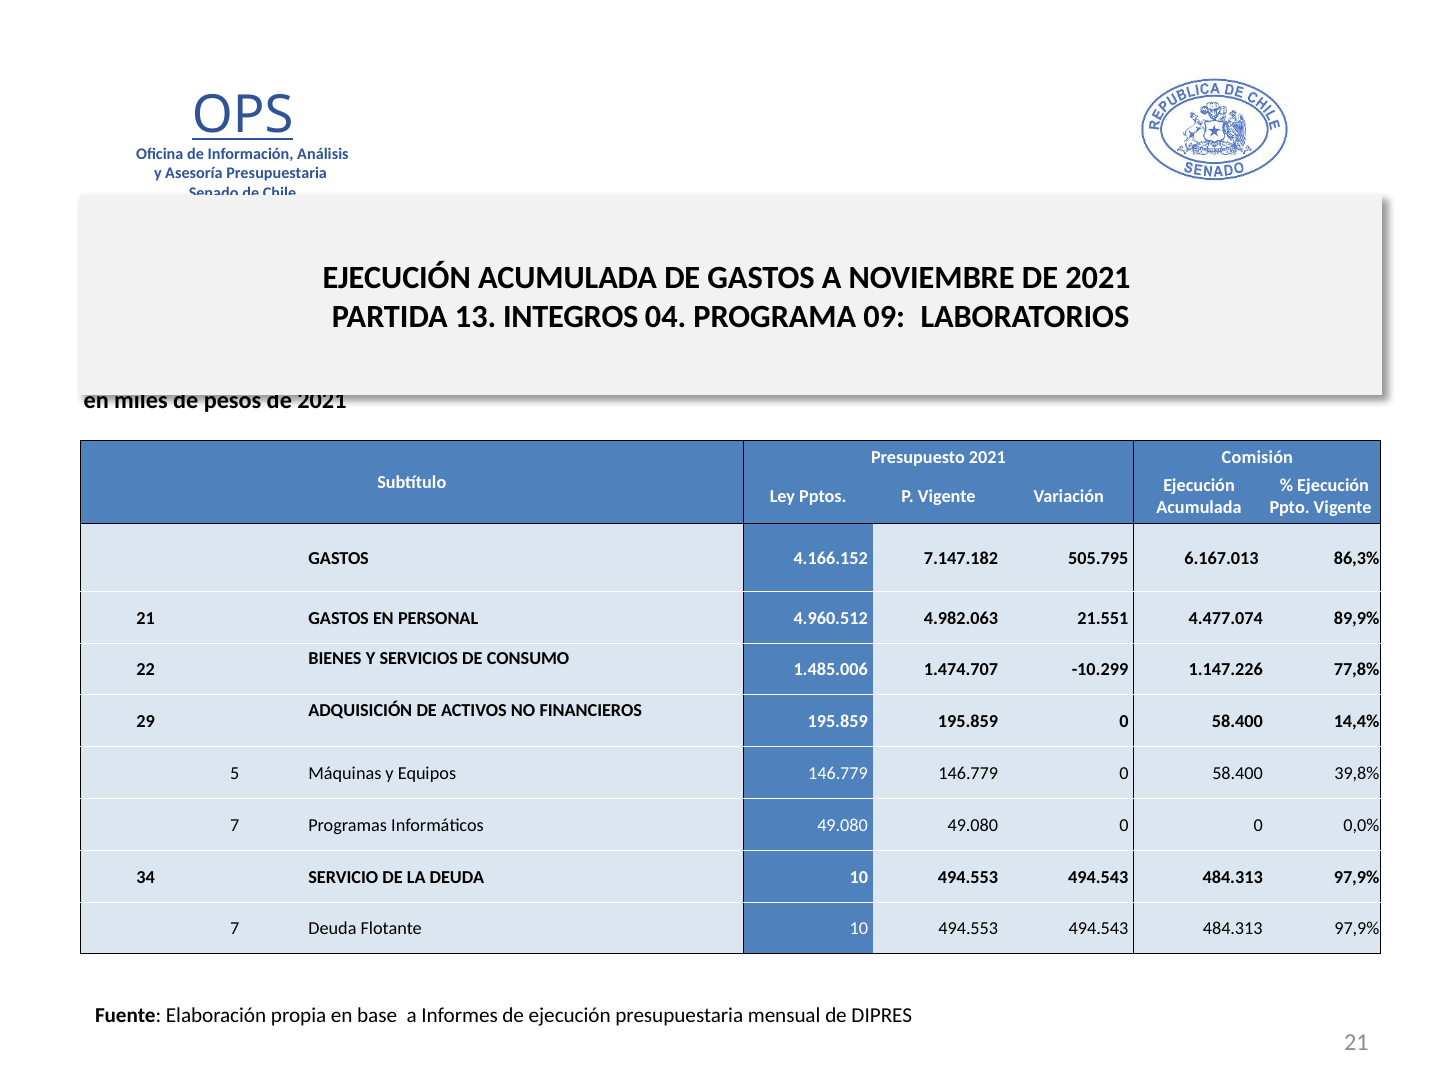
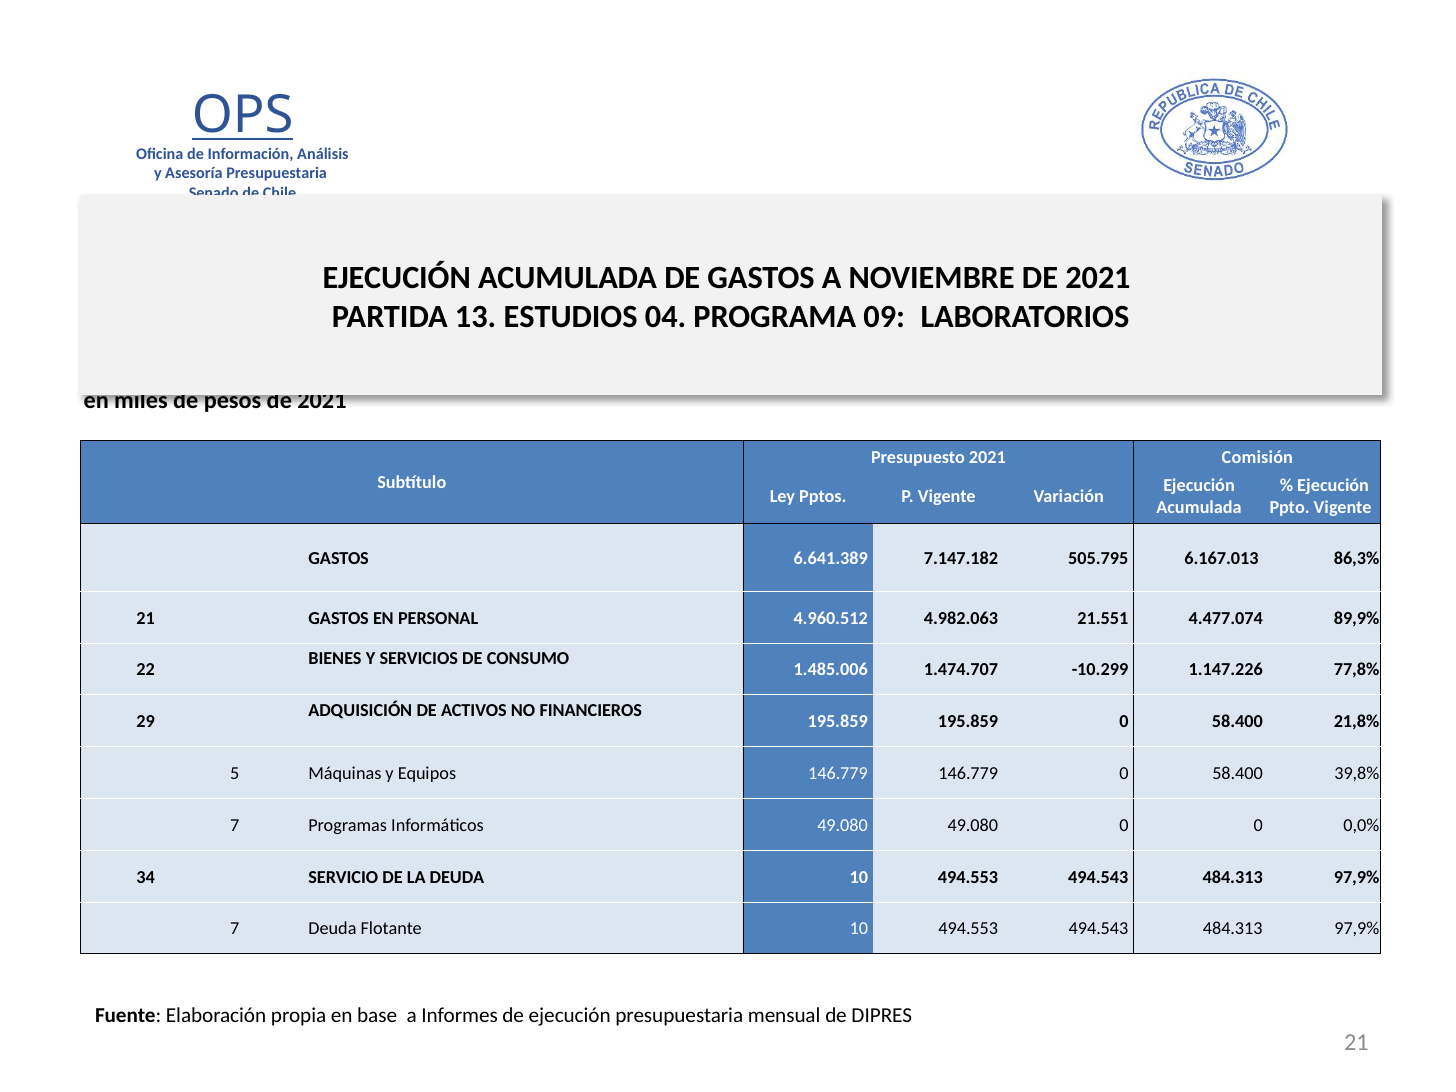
INTEGROS: INTEGROS -> ESTUDIOS
4.166.152: 4.166.152 -> 6.641.389
14,4%: 14,4% -> 21,8%
